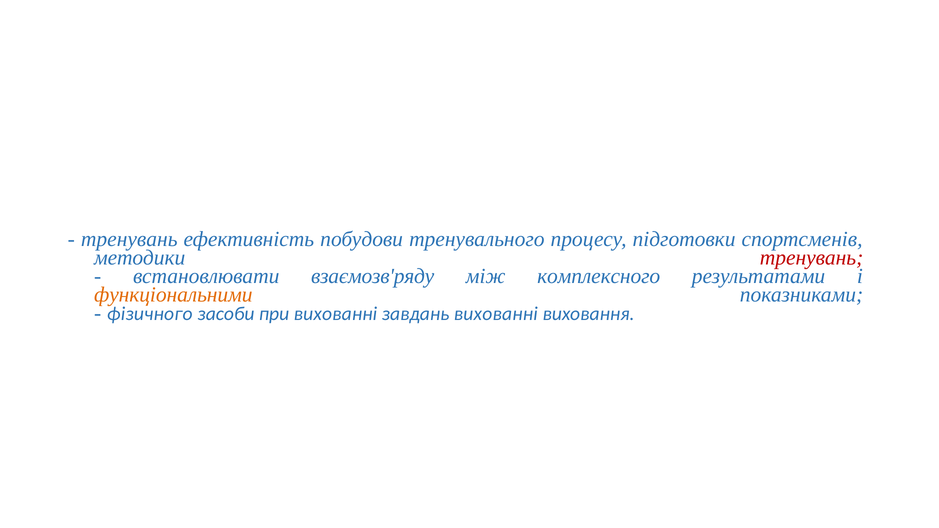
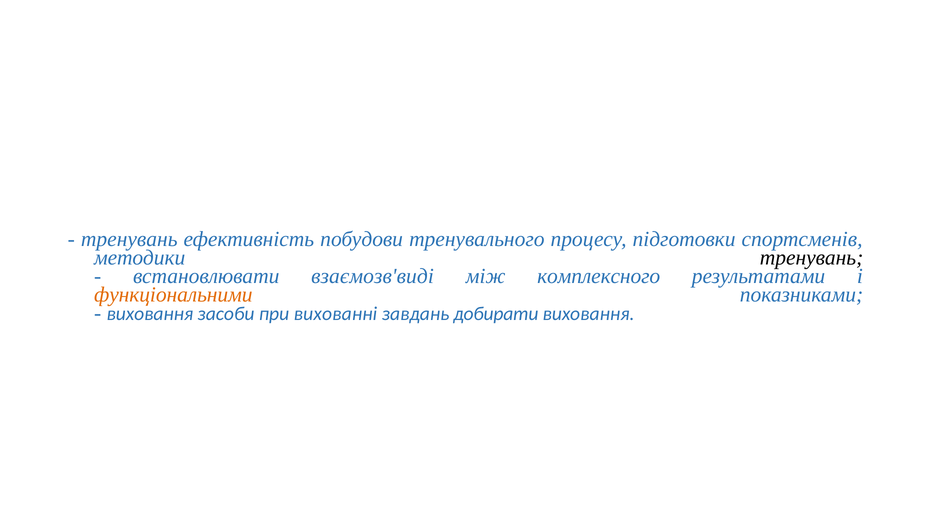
тренувань at (812, 258) colour: red -> black
взаємозв'ряду: взаємозв'ряду -> взаємозв'виді
фізичного at (150, 314): фізичного -> виховання
завдань вихованні: вихованні -> добирати
